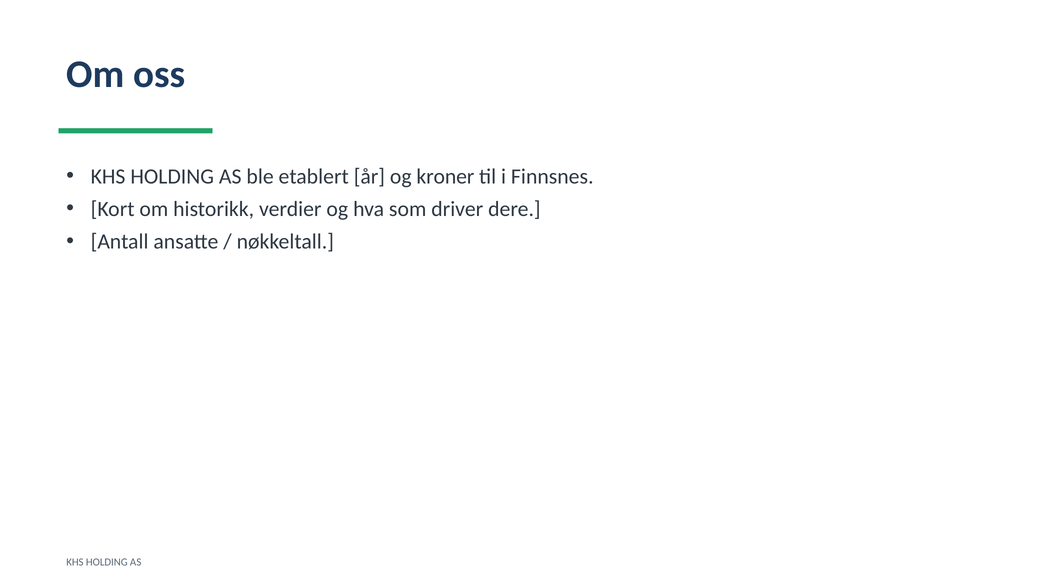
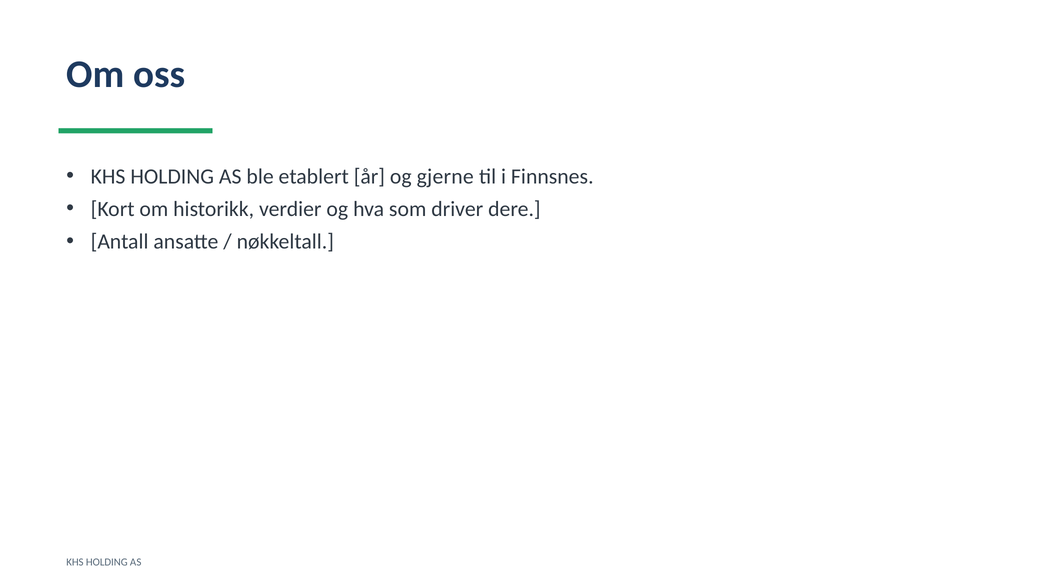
kroner: kroner -> gjerne
